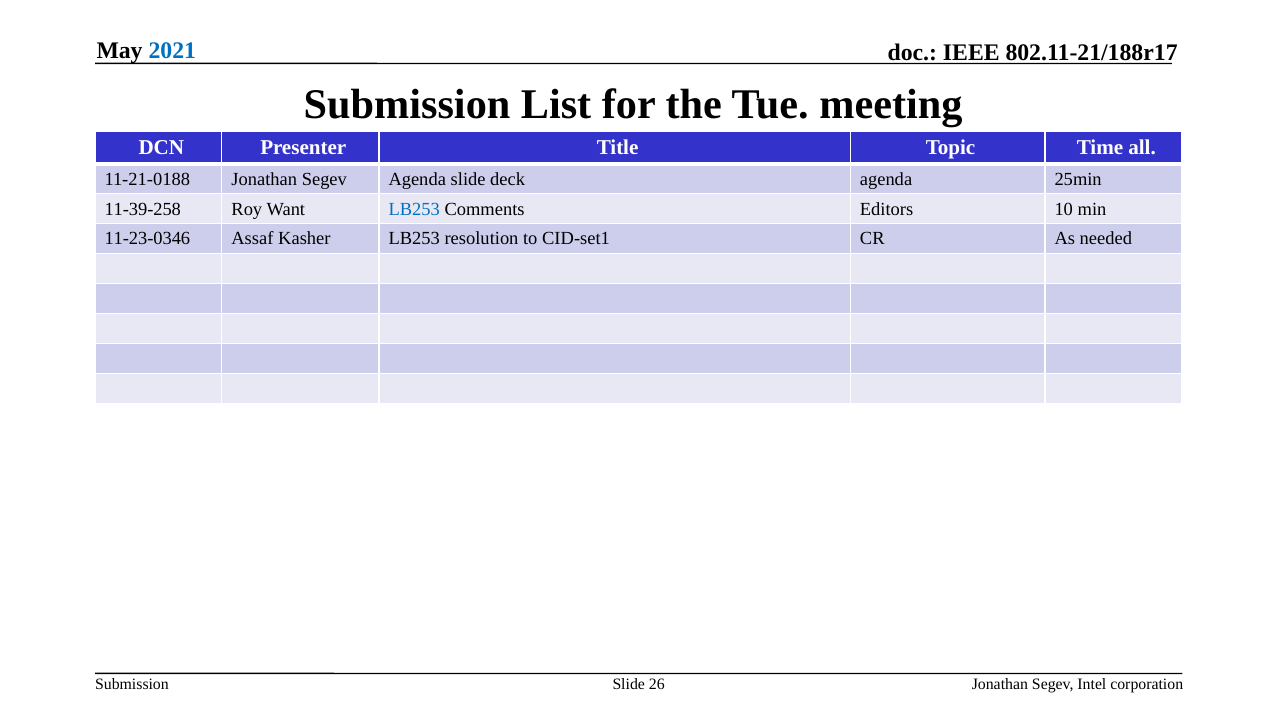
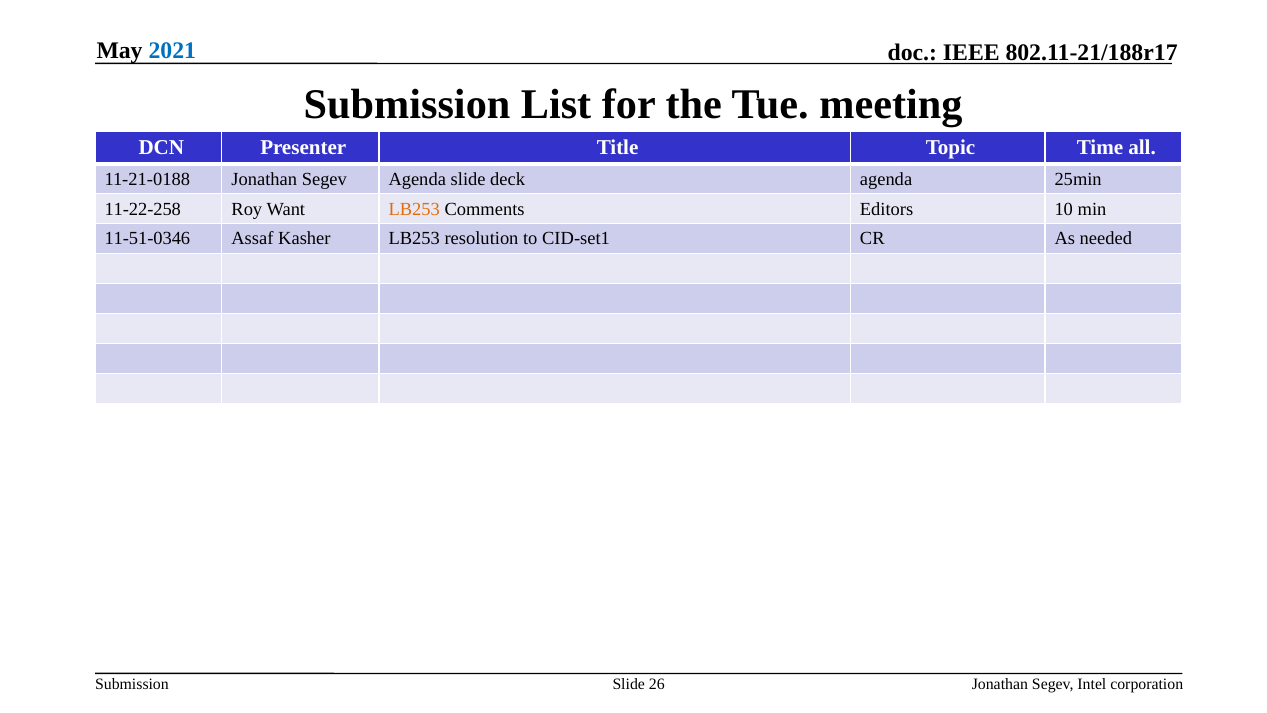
11-39-258: 11-39-258 -> 11-22-258
LB253 at (414, 209) colour: blue -> orange
11-23-0346: 11-23-0346 -> 11-51-0346
